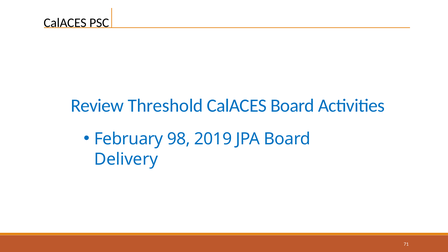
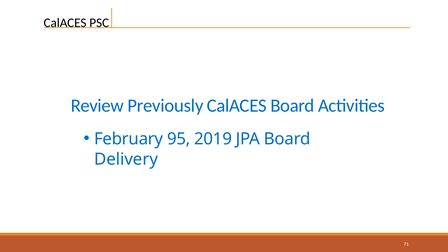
Threshold: Threshold -> Previously
98: 98 -> 95
